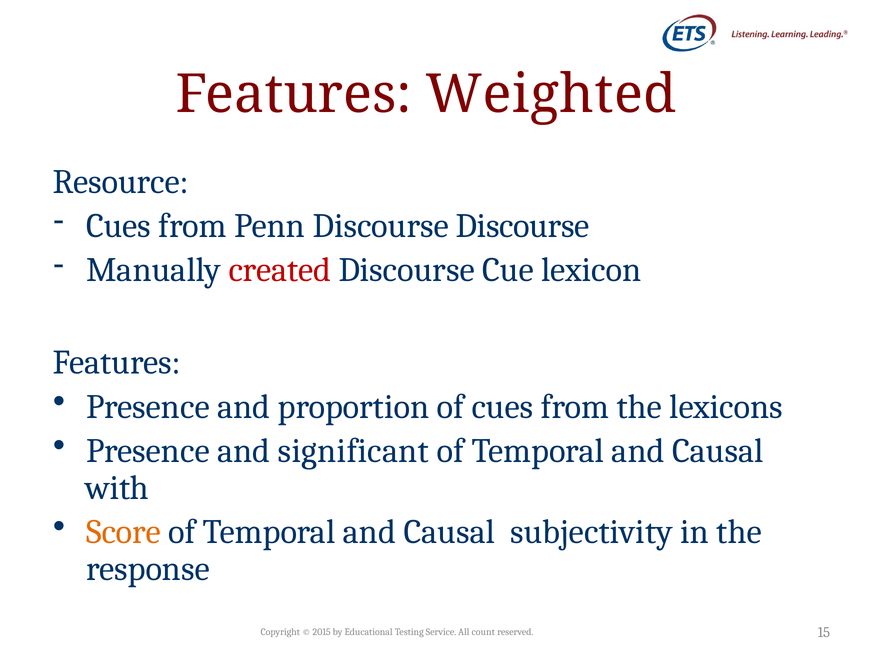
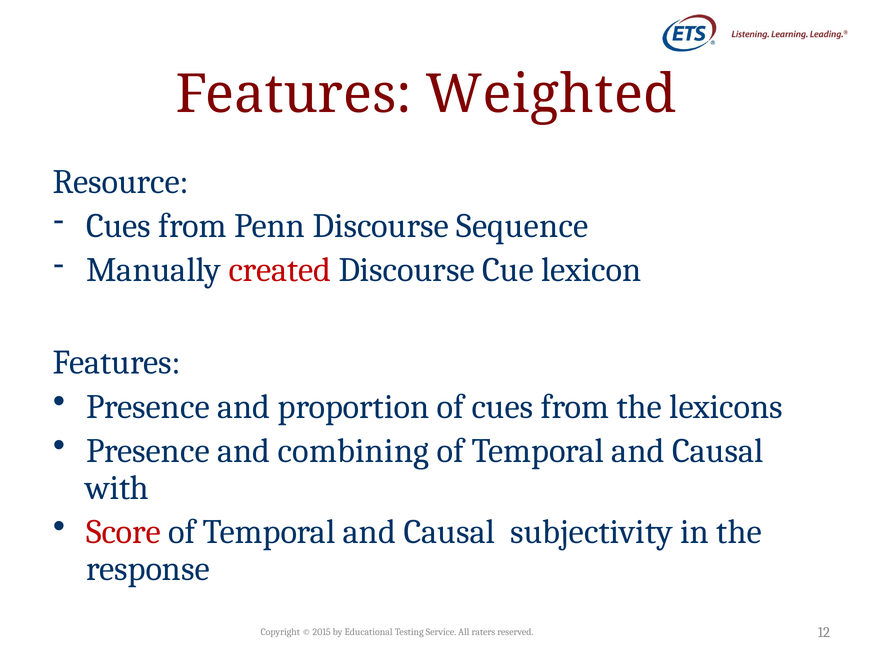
Discourse Discourse: Discourse -> Sequence
significant: significant -> combining
Score colour: orange -> red
count: count -> raters
15: 15 -> 12
